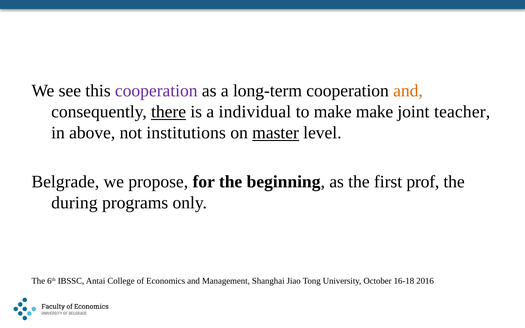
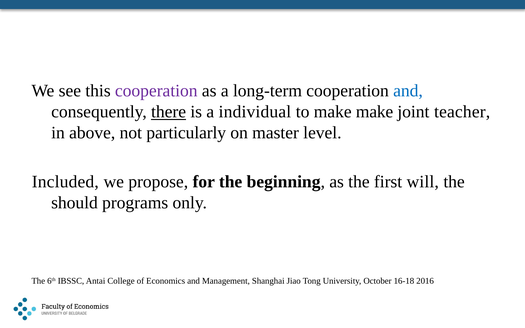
and at (408, 91) colour: orange -> blue
institutions: institutions -> particularly
master underline: present -> none
Belgrade: Belgrade -> Included
prof: prof -> will
during: during -> should
